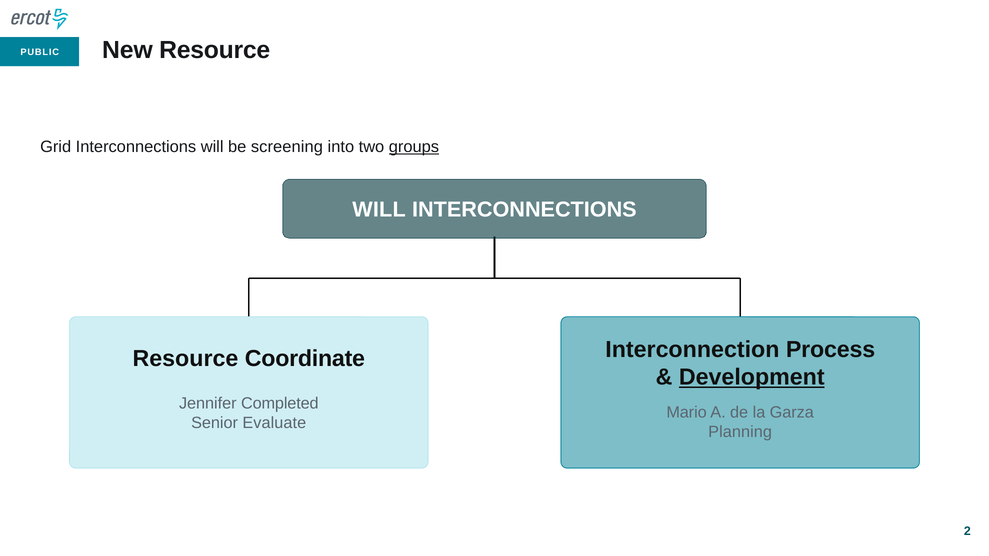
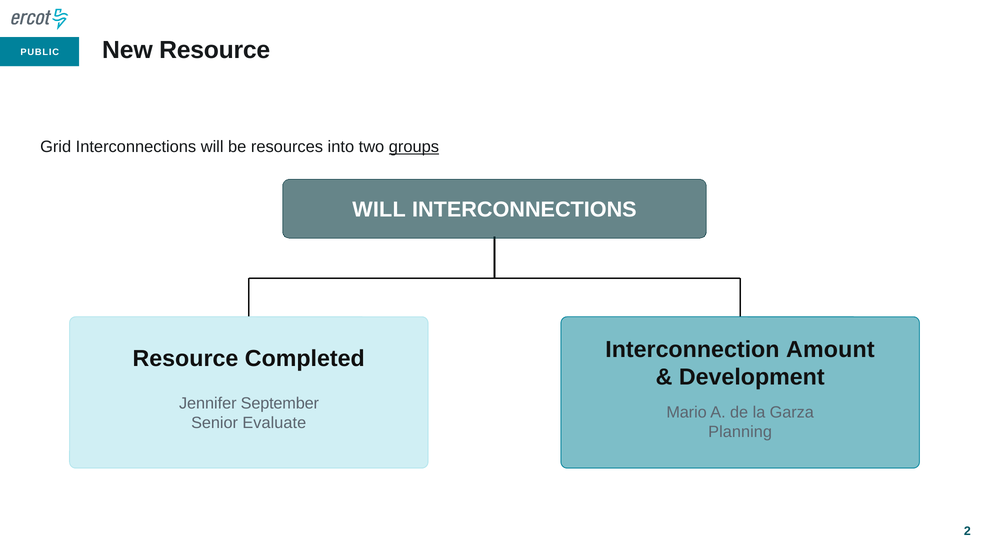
screening: screening -> resources
Process: Process -> Amount
Coordinate: Coordinate -> Completed
Development underline: present -> none
Completed: Completed -> September
